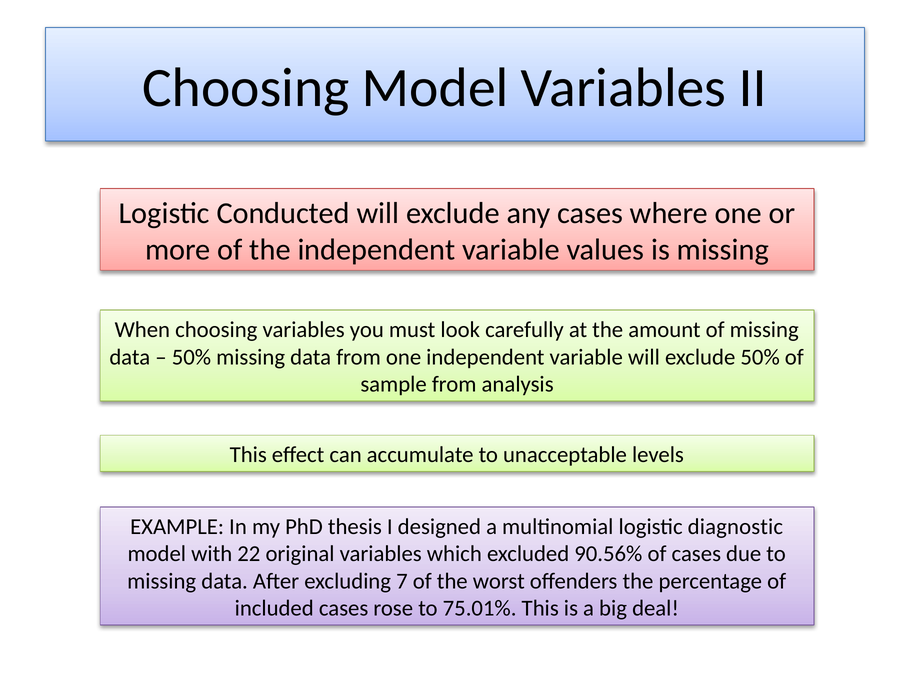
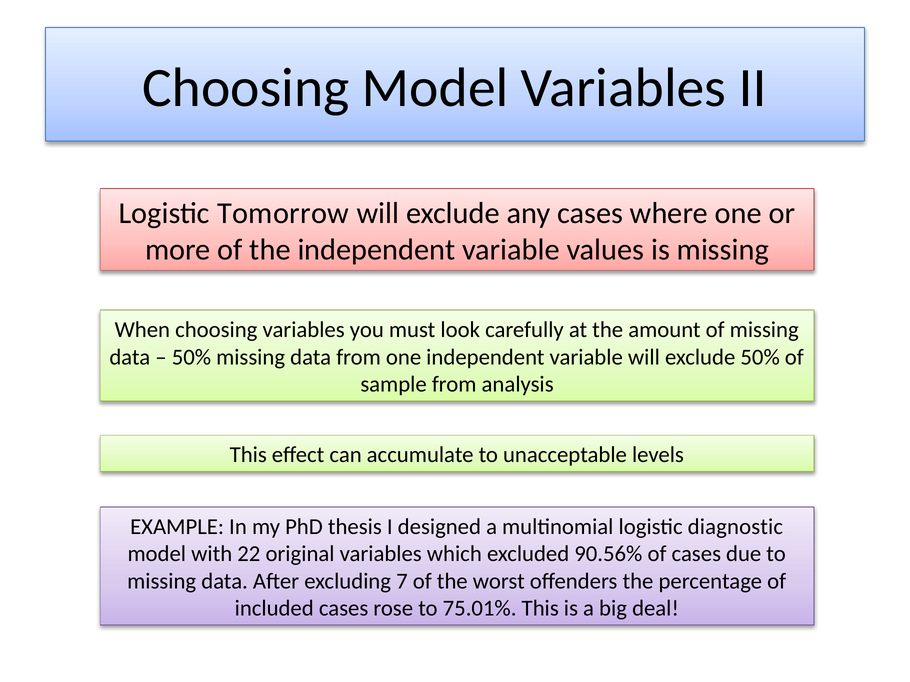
Conducted: Conducted -> Tomorrow
